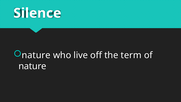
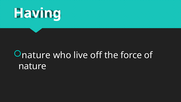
Silence: Silence -> Having
term: term -> force
